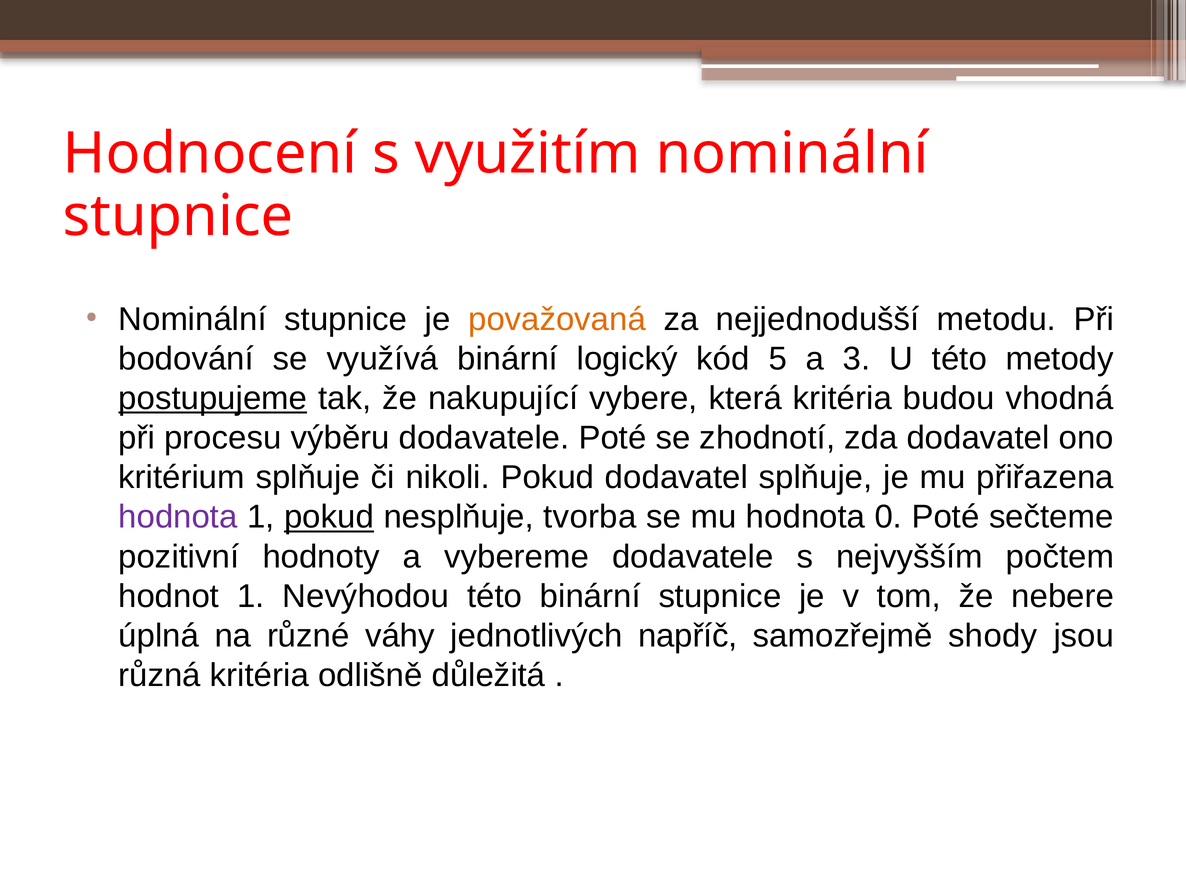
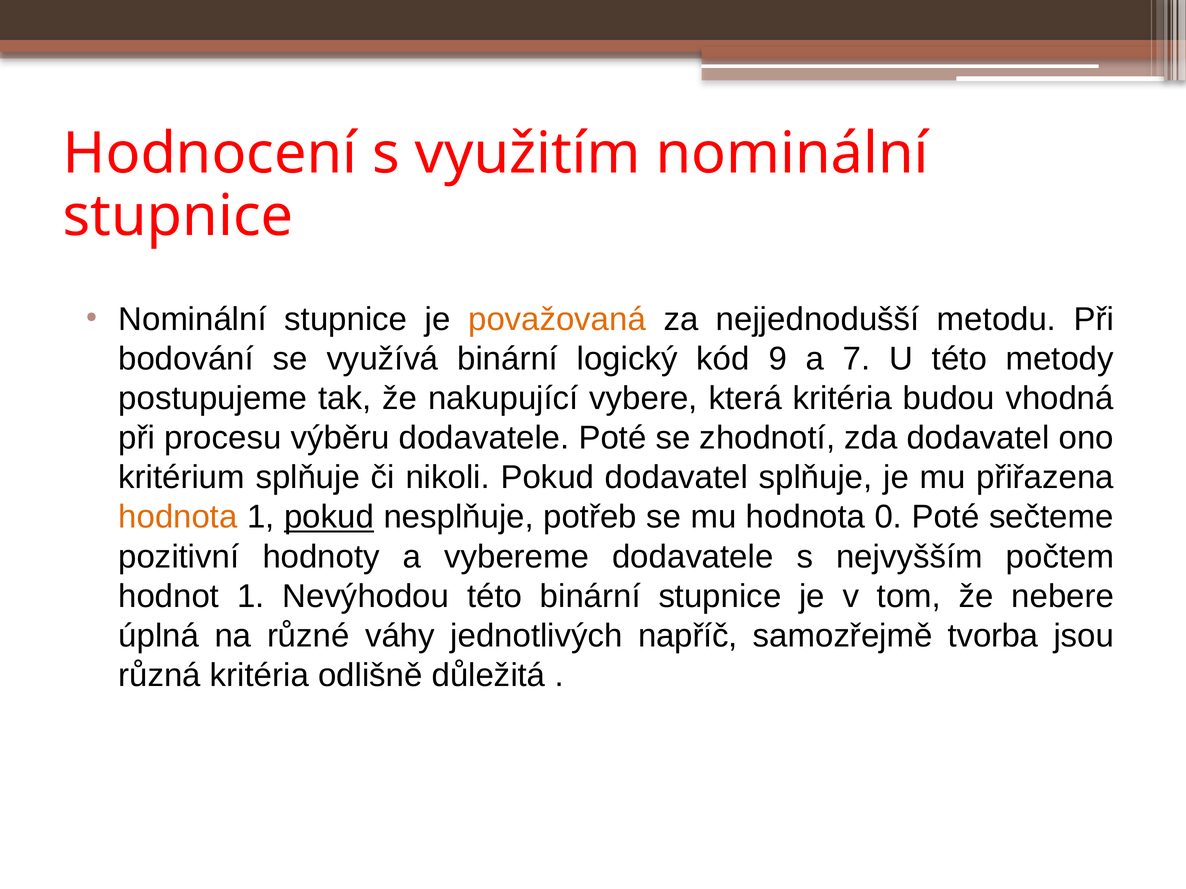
5: 5 -> 9
3: 3 -> 7
postupujeme underline: present -> none
hodnota at (178, 517) colour: purple -> orange
tvorba: tvorba -> potřeb
shody: shody -> tvorba
